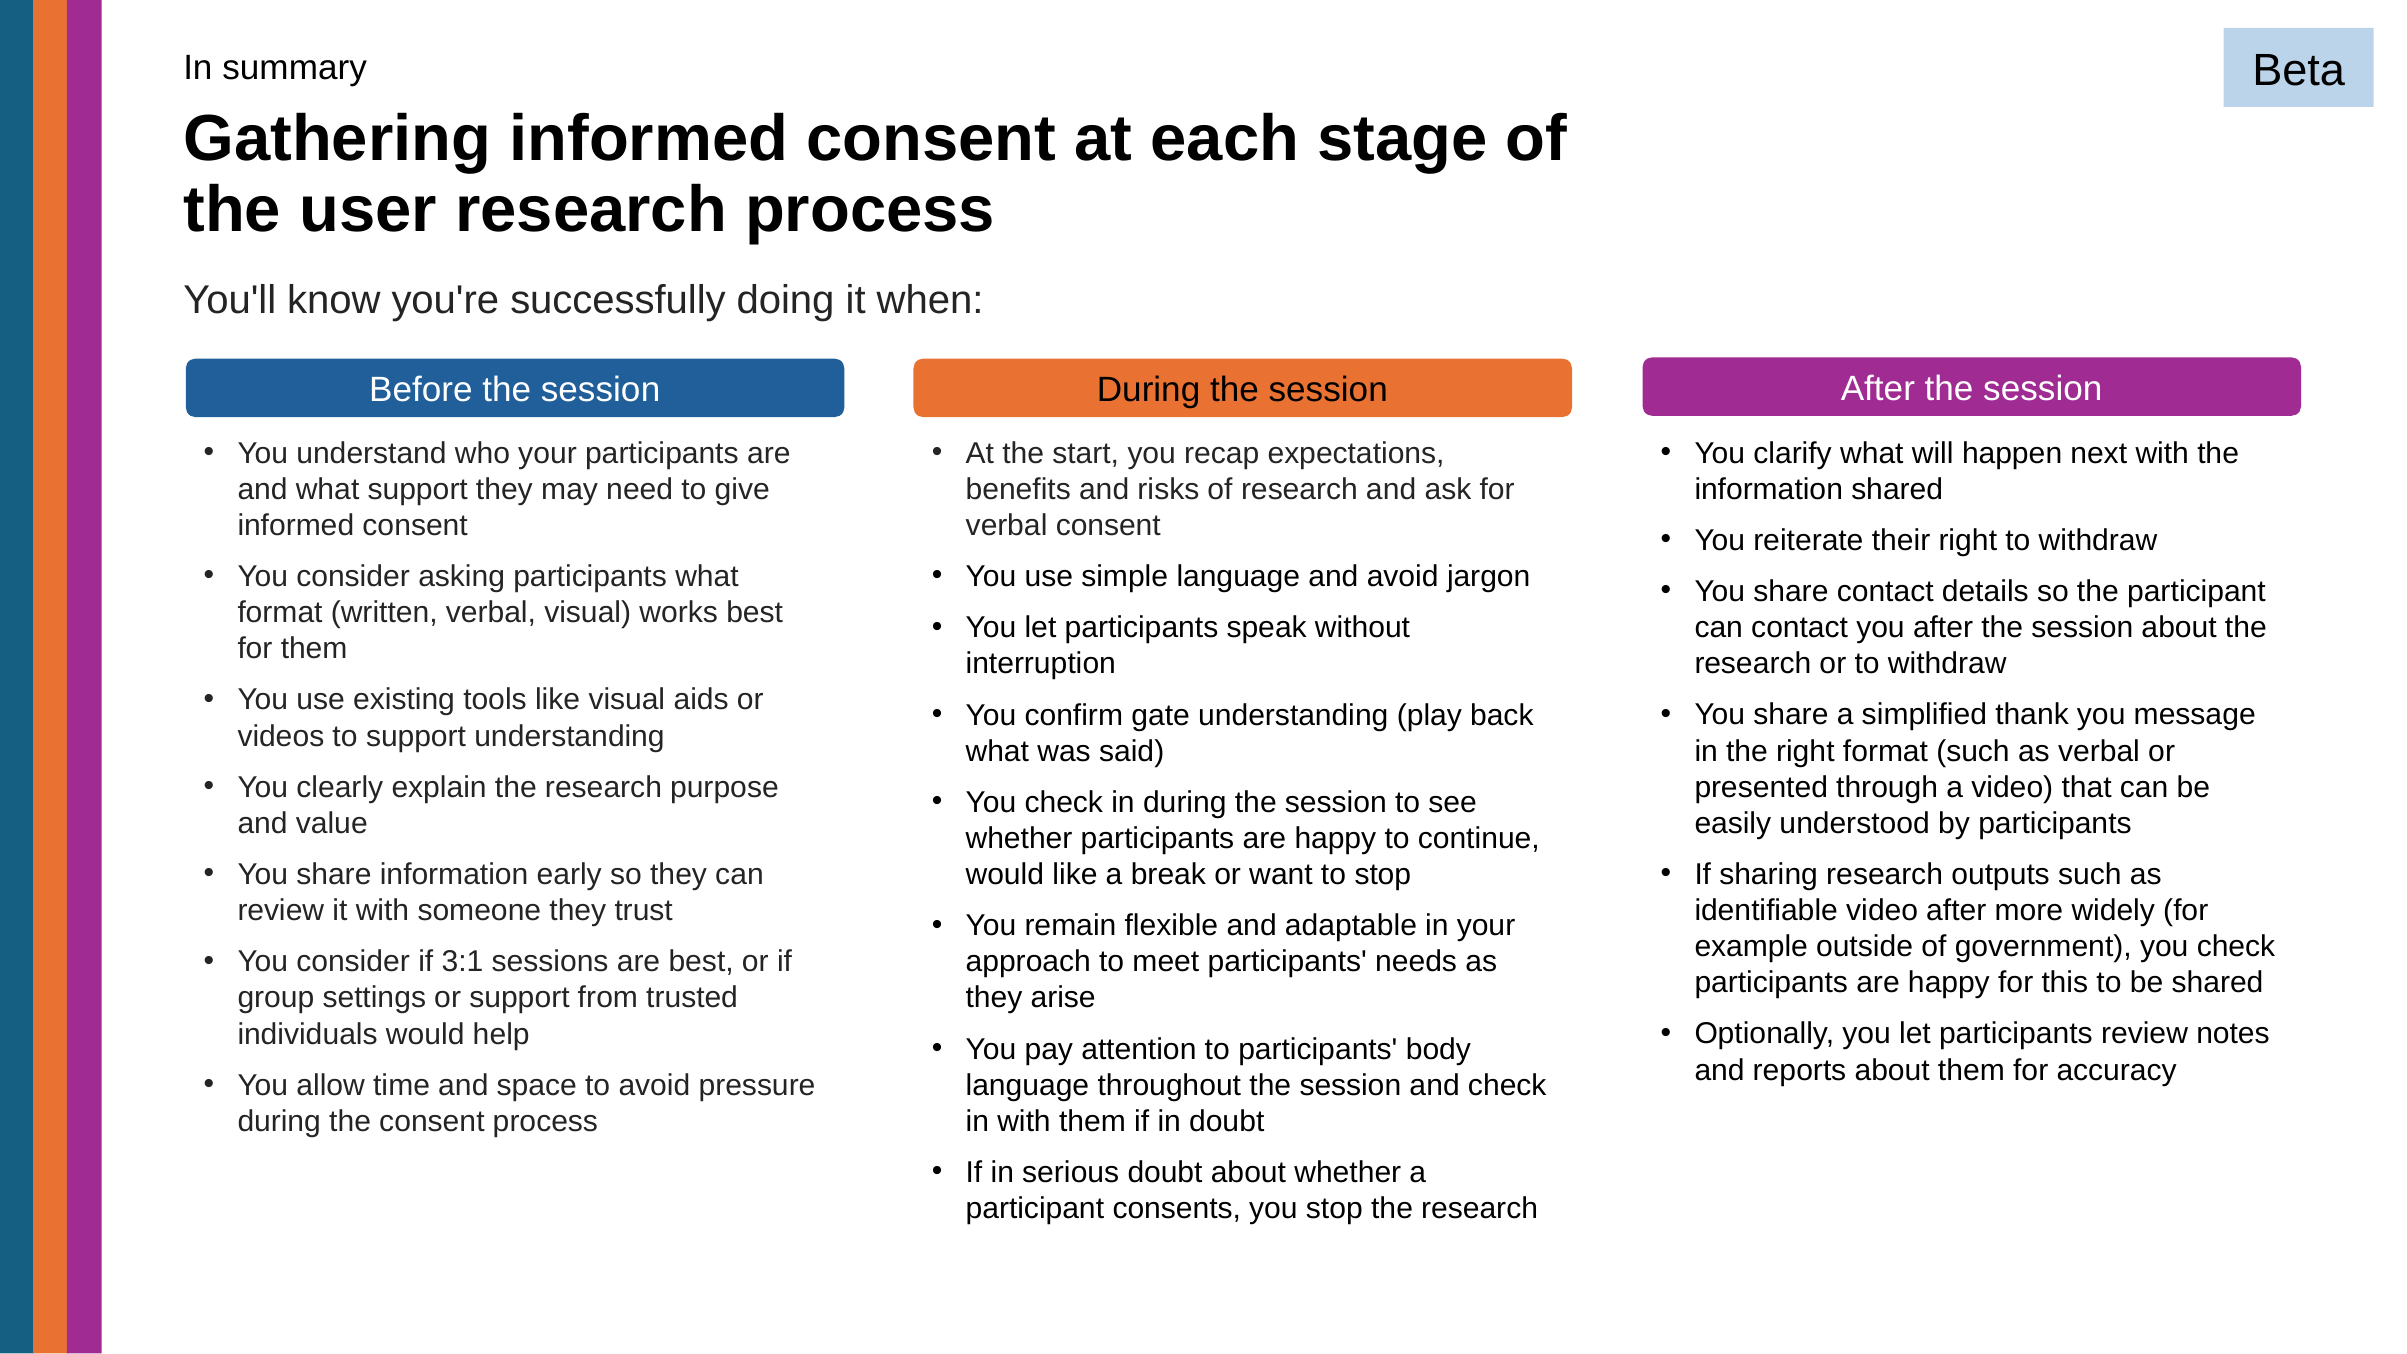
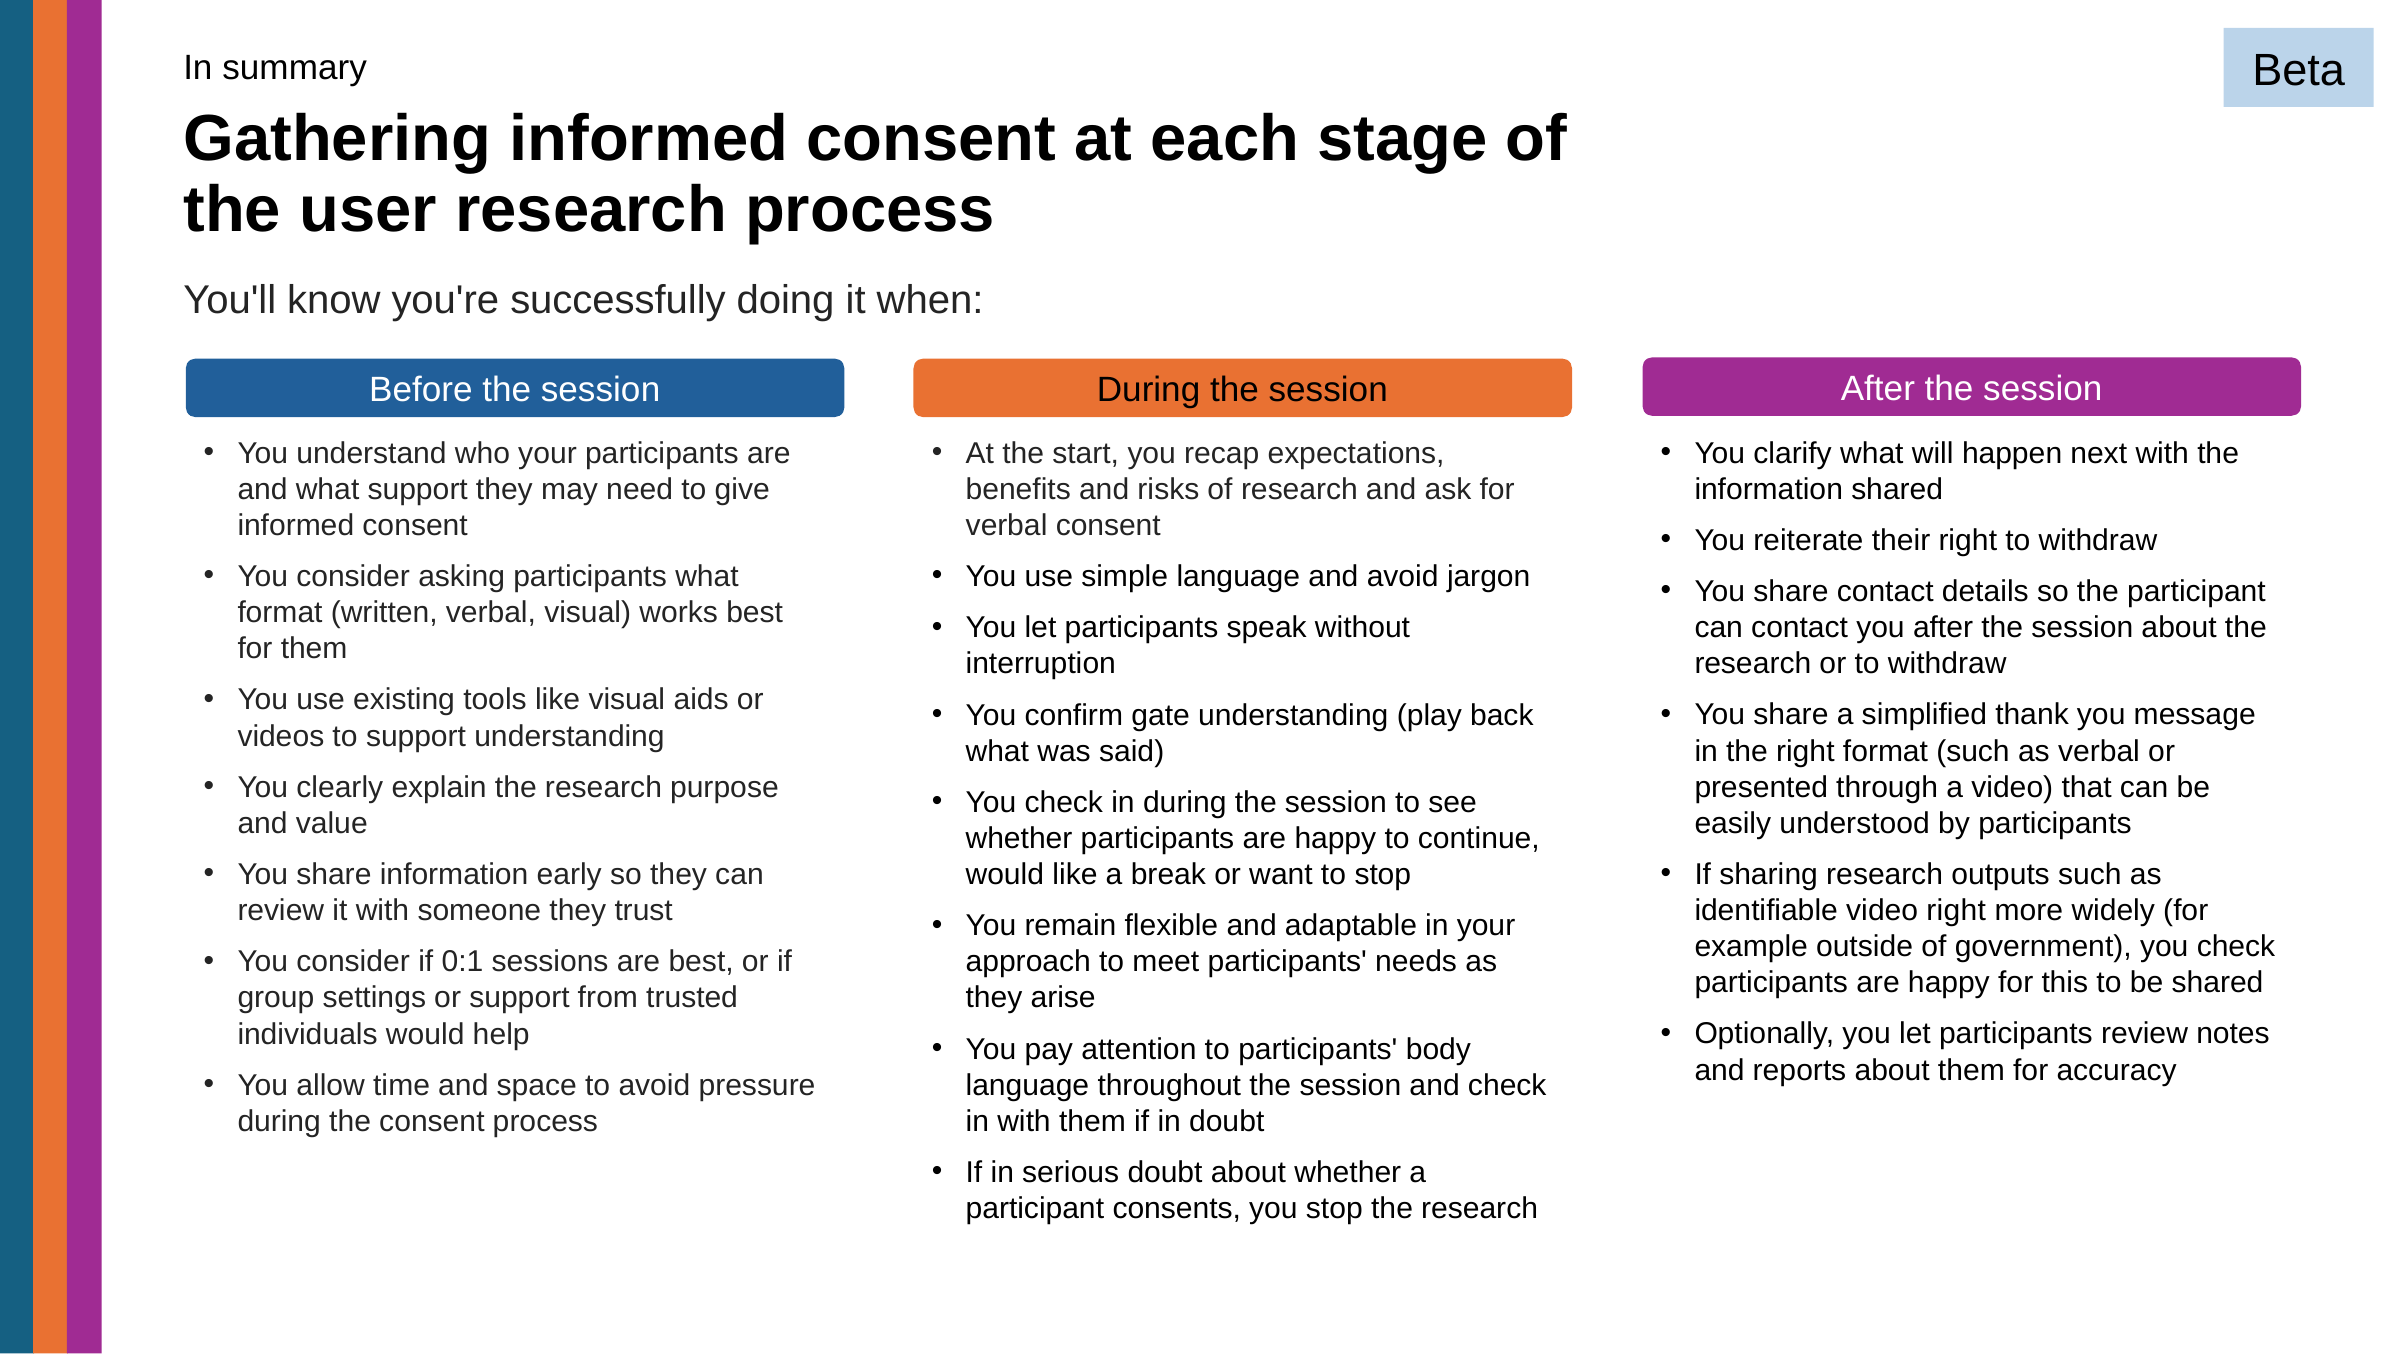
video after: after -> right
3:1: 3:1 -> 0:1
